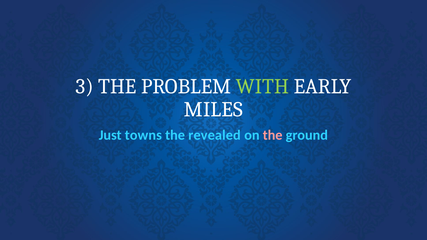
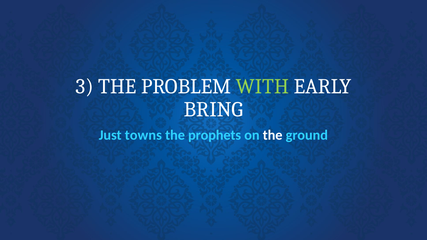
MILES: MILES -> BRING
revealed: revealed -> prophets
the at (273, 135) colour: pink -> white
